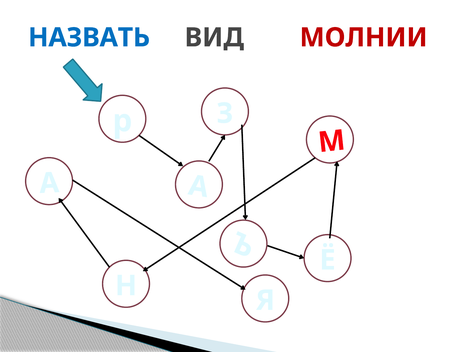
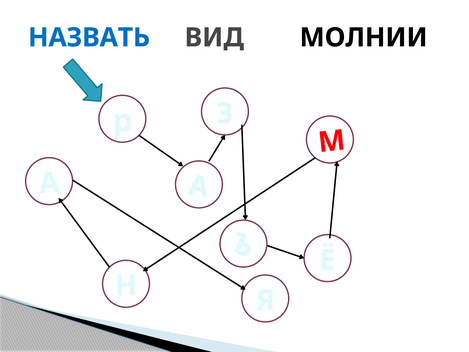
МОЛНИИ colour: red -> black
